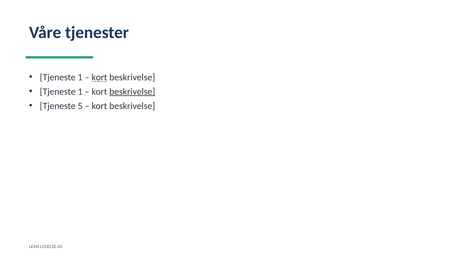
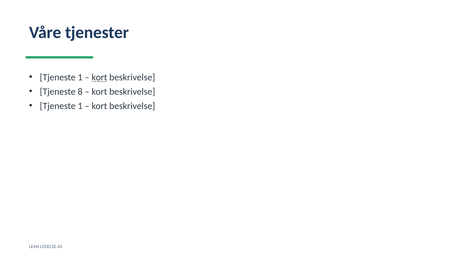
1 at (80, 92): 1 -> 8
beskrivelse at (132, 92) underline: present -> none
5 at (80, 106): 5 -> 1
